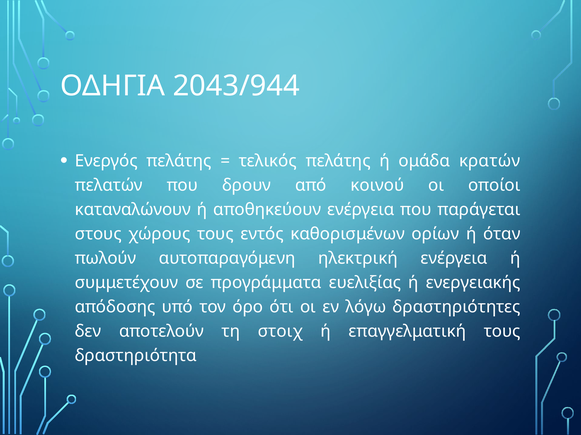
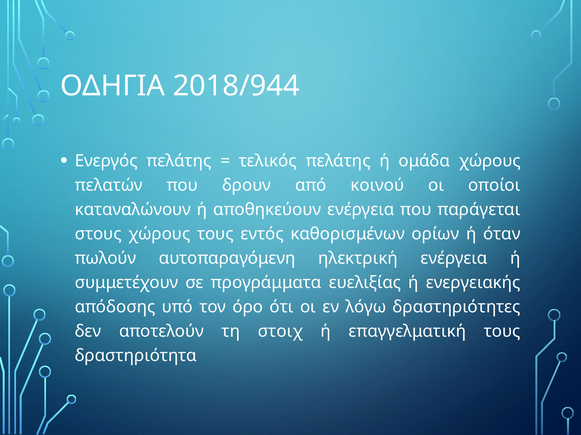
2043/944: 2043/944 -> 2018/944
ομάδα κρατών: κρατών -> χώρους
